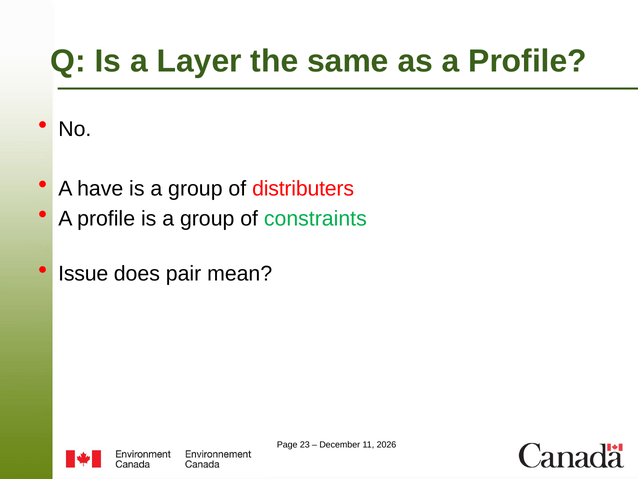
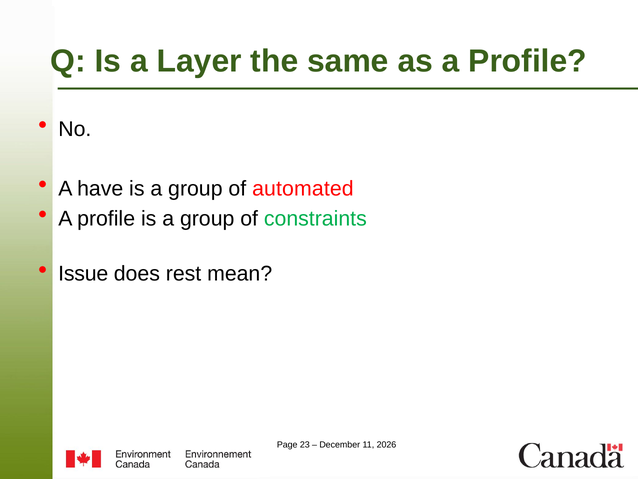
distributers: distributers -> automated
pair: pair -> rest
